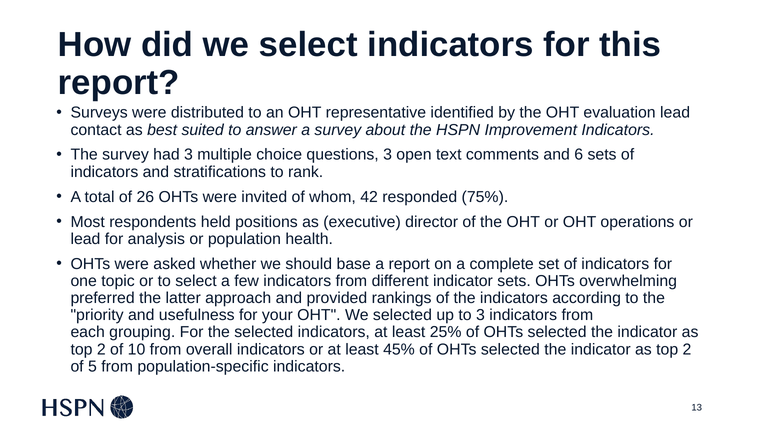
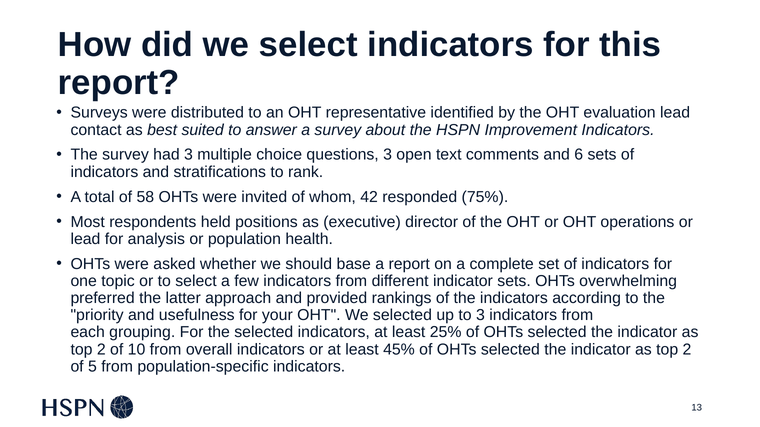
26: 26 -> 58
